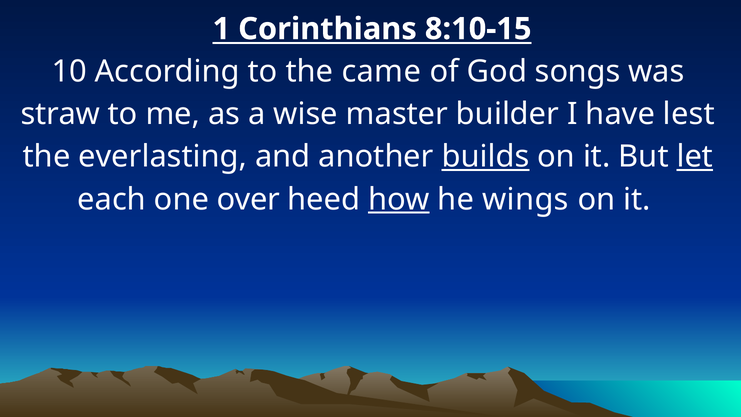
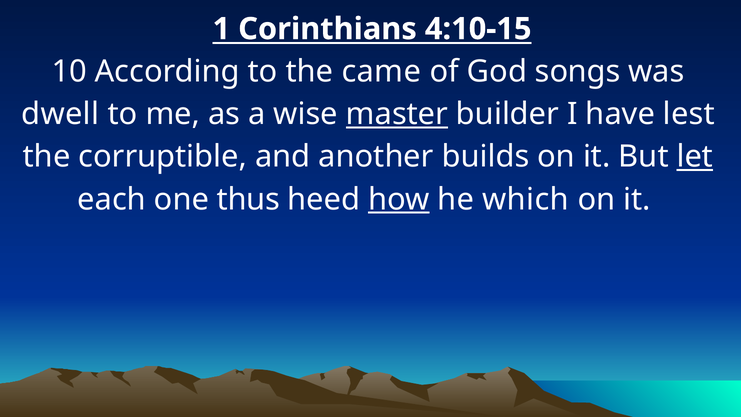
8:10-15: 8:10-15 -> 4:10-15
straw: straw -> dwell
master underline: none -> present
everlasting: everlasting -> corruptible
builds underline: present -> none
over: over -> thus
wings: wings -> which
